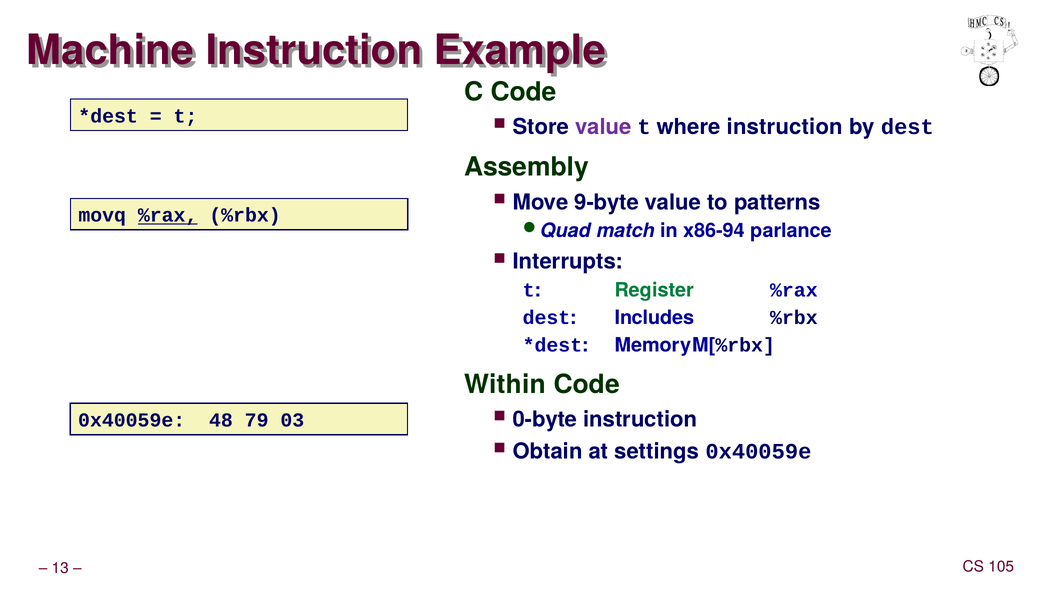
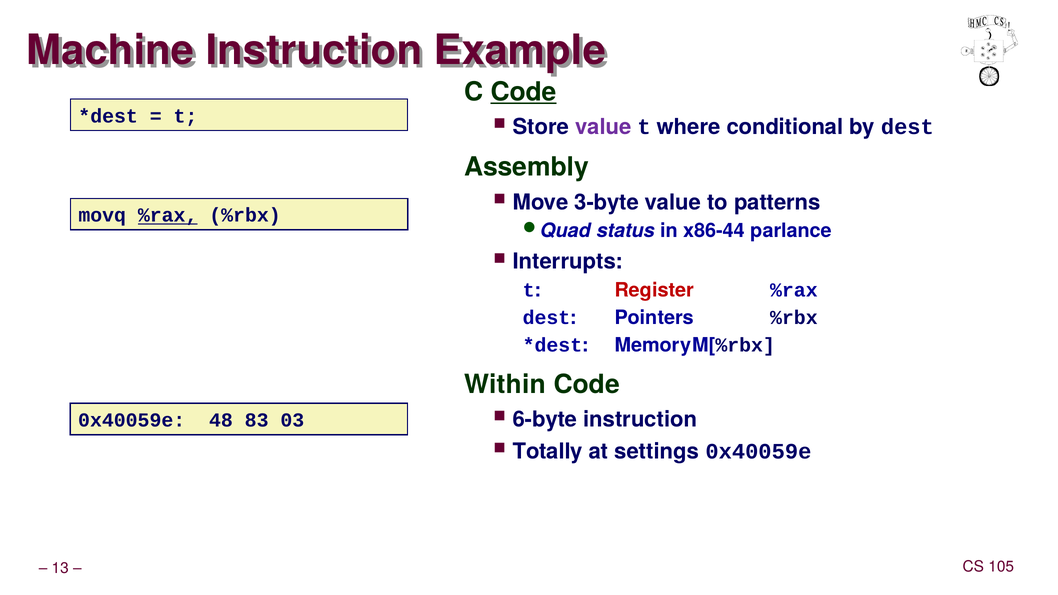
Code at (524, 92) underline: none -> present
where instruction: instruction -> conditional
9-byte: 9-byte -> 3-byte
match: match -> status
x86-94: x86-94 -> x86-44
Register colour: green -> red
Includes: Includes -> Pointers
0-byte: 0-byte -> 6-byte
79: 79 -> 83
Obtain: Obtain -> Totally
